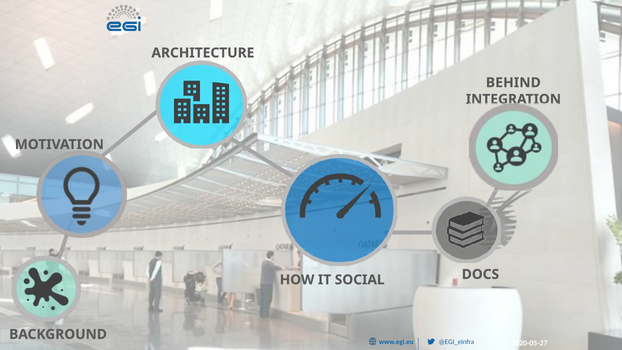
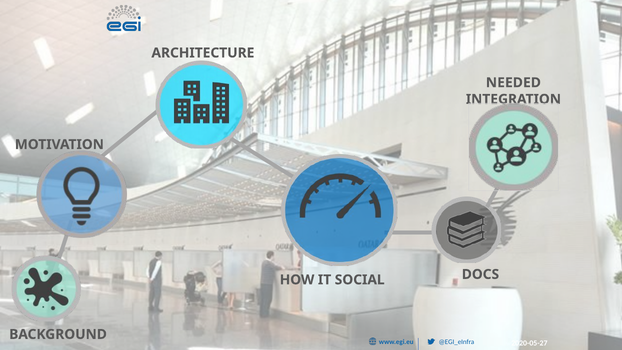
BEHIND: BEHIND -> NEEDED
